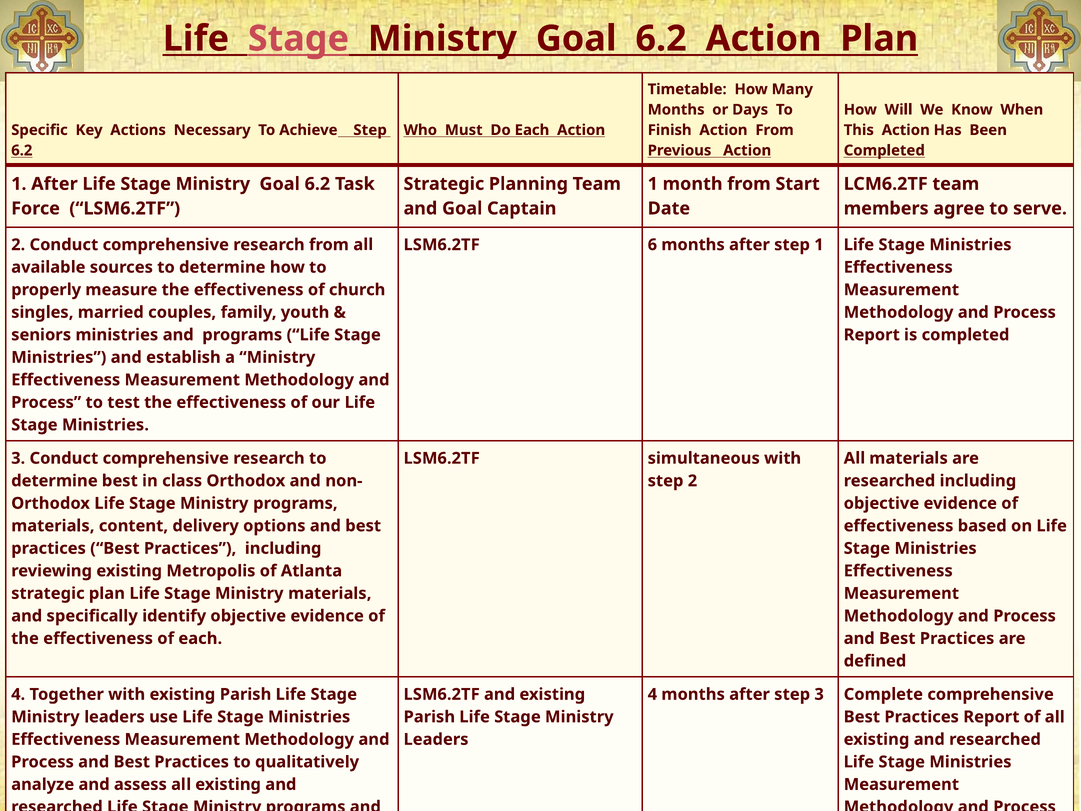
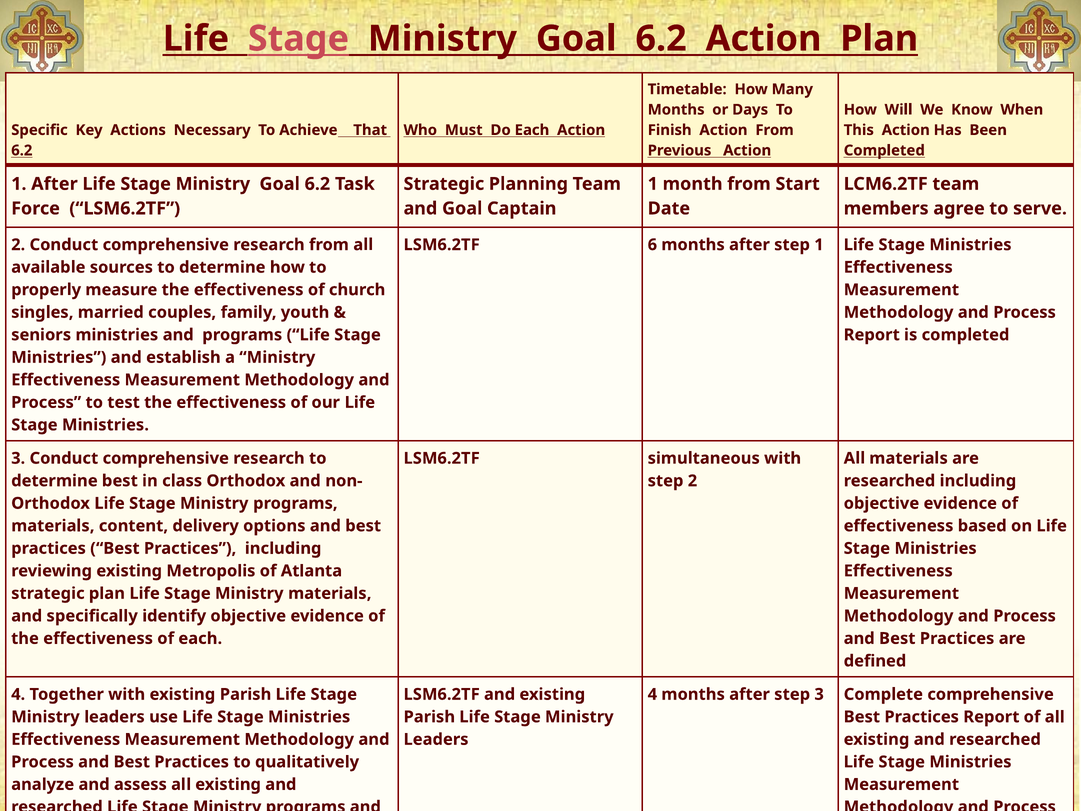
Achieve Step: Step -> That
